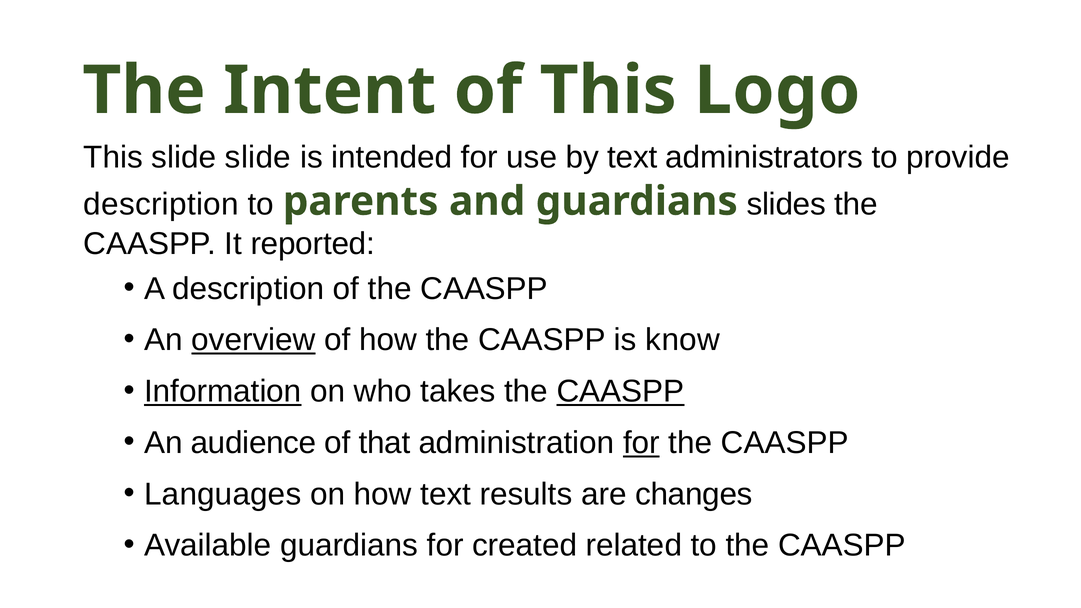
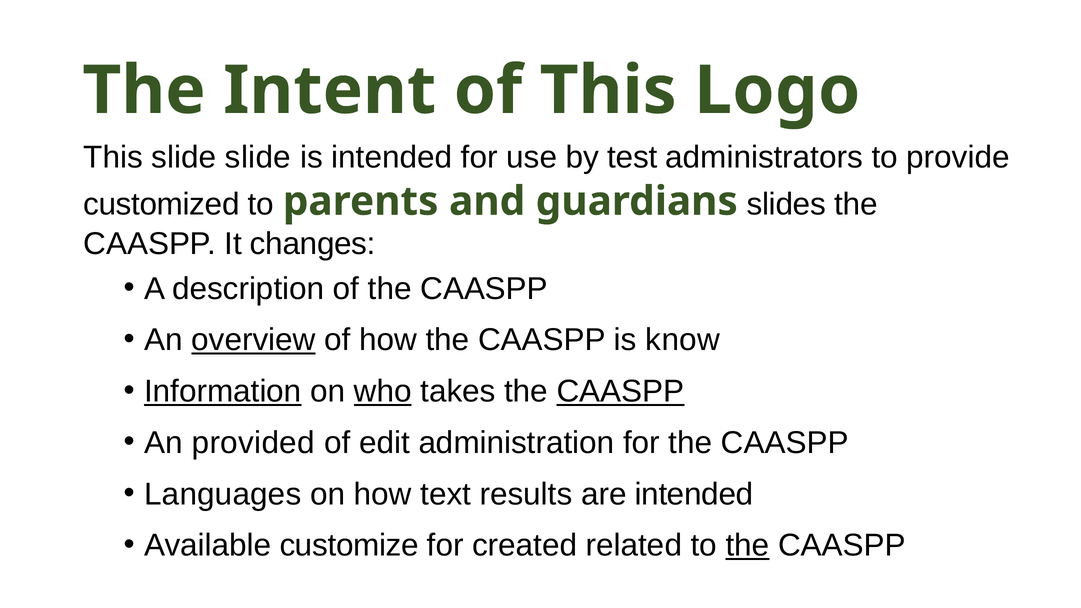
by text: text -> test
description at (161, 204): description -> customized
reported: reported -> changes
who underline: none -> present
audience: audience -> provided
that: that -> edit
for at (641, 443) underline: present -> none
are changes: changes -> intended
Available guardians: guardians -> customize
the at (748, 546) underline: none -> present
